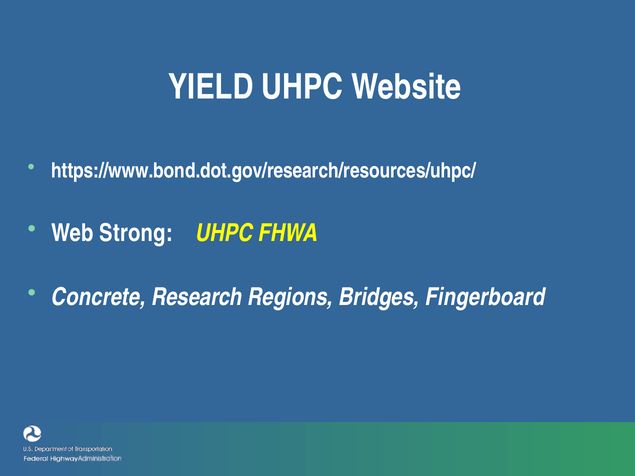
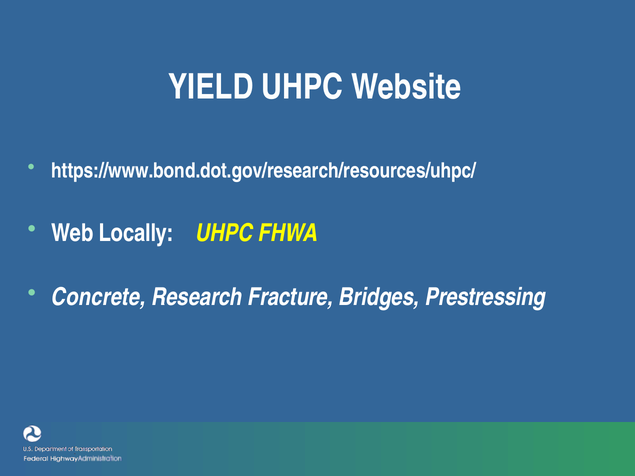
Strong: Strong -> Locally
Regions: Regions -> Fracture
Fingerboard: Fingerboard -> Prestressing
